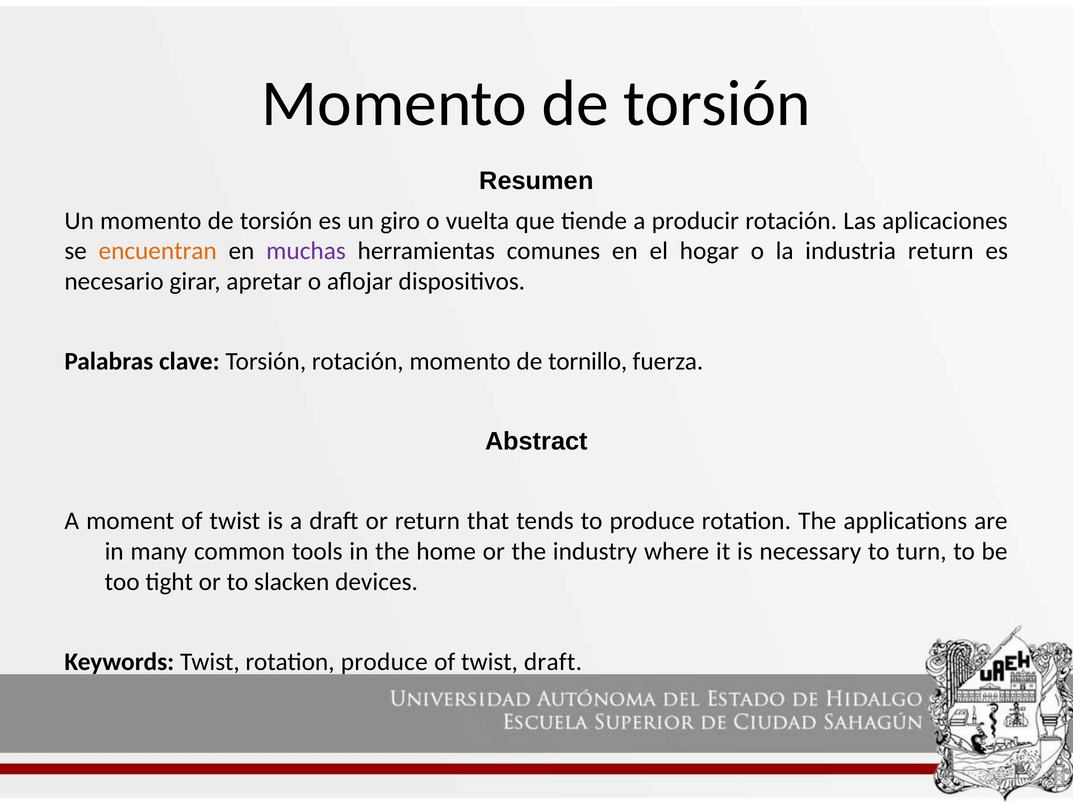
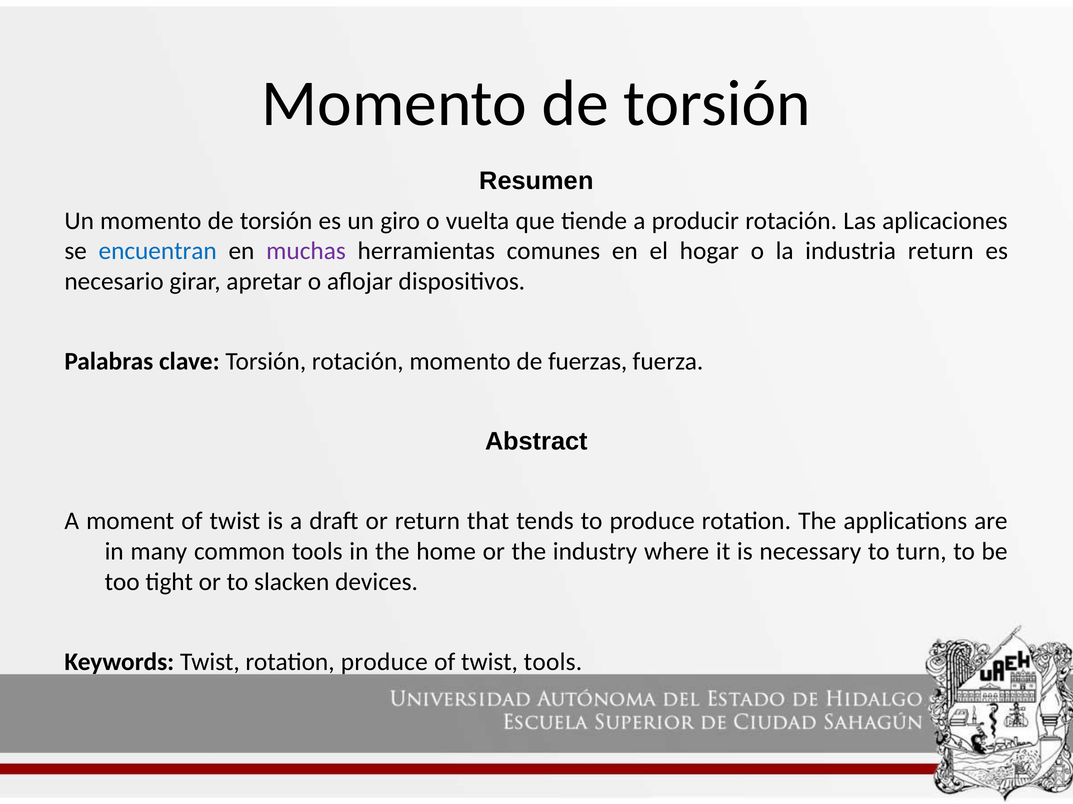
encuentran colour: orange -> blue
tornillo: tornillo -> fuerzas
twist draft: draft -> tools
